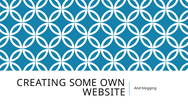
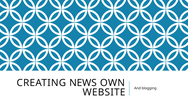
SOME: SOME -> NEWS
